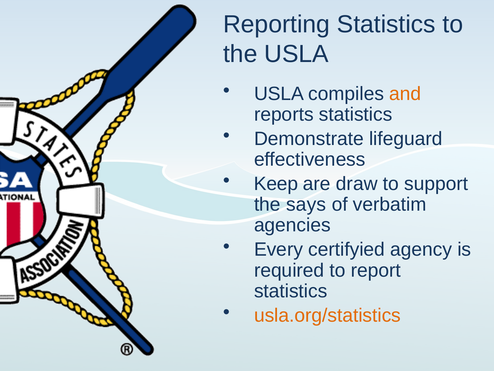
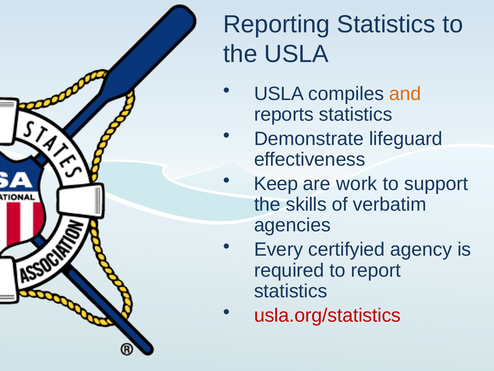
draw: draw -> work
says: says -> skills
usla.org/statistics colour: orange -> red
